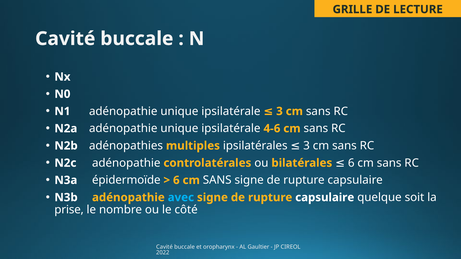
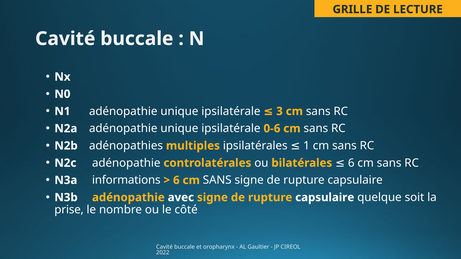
4-6: 4-6 -> 0-6
ipsilatérales 3: 3 -> 1
épidermoïde: épidermoïde -> informations
avec colour: light blue -> white
